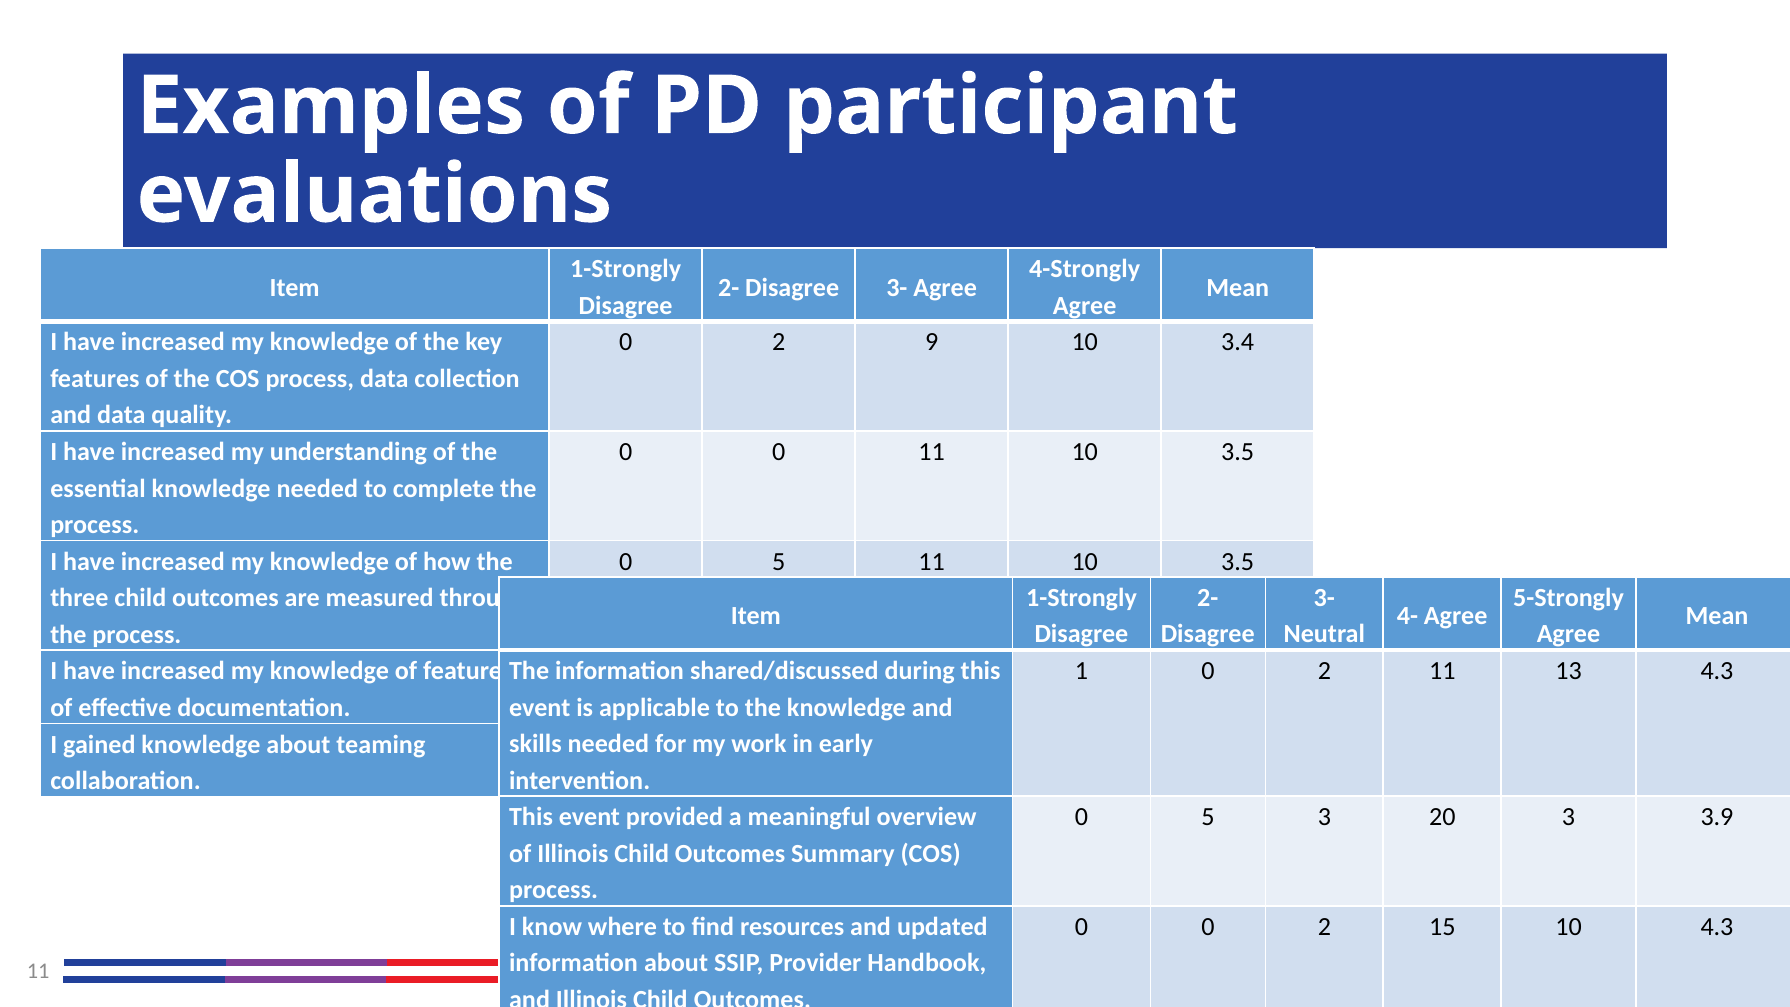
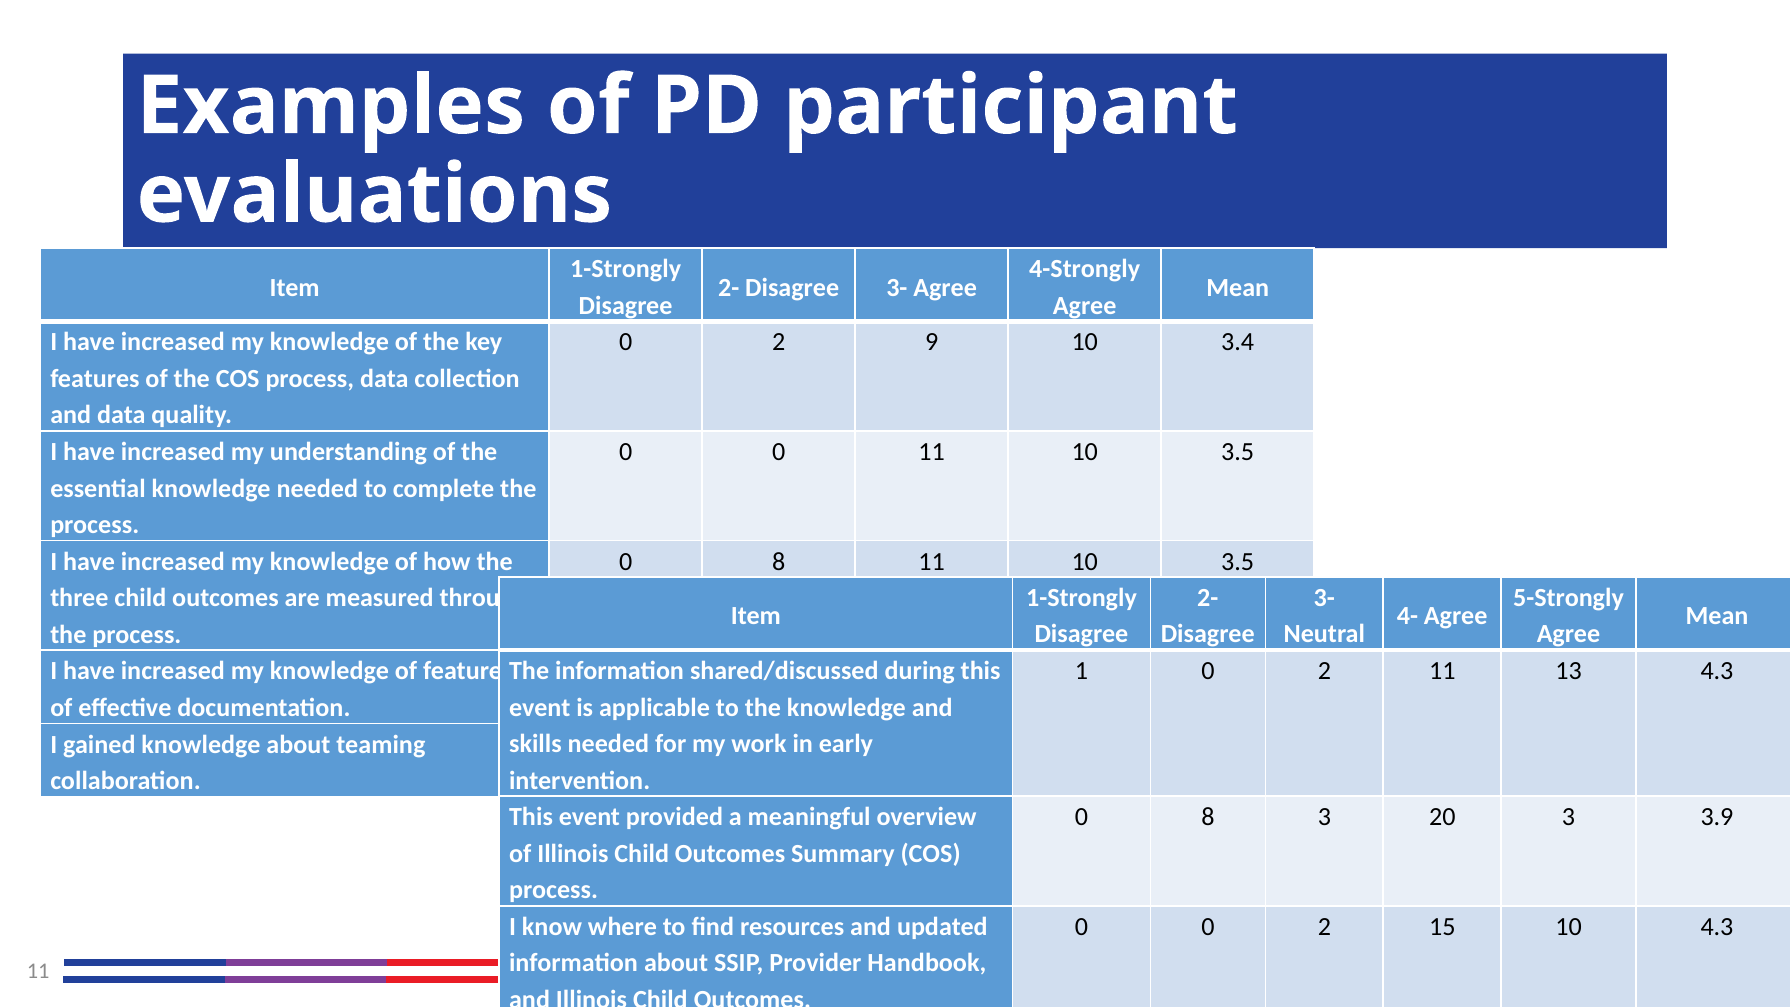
5 at (779, 562): 5 -> 8
5 at (1208, 817): 5 -> 8
